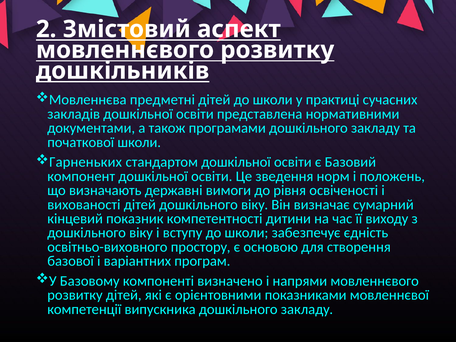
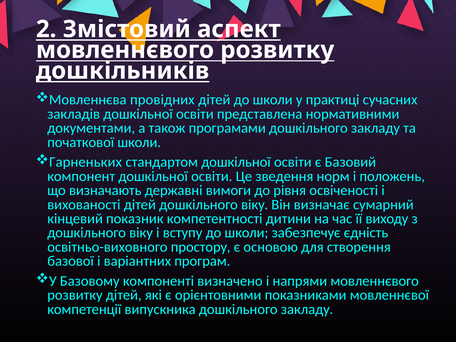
предметні: предметні -> провідних
